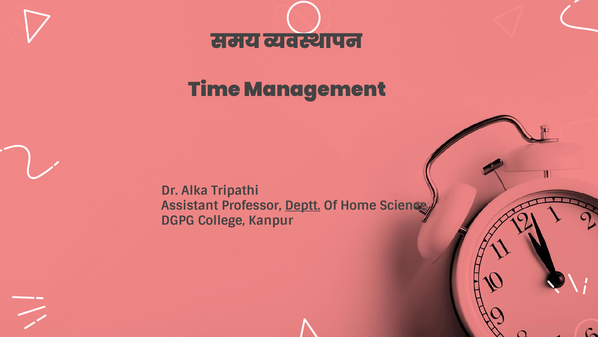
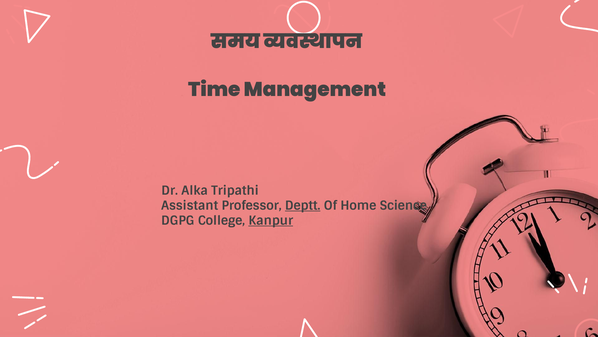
Kanpur underline: none -> present
